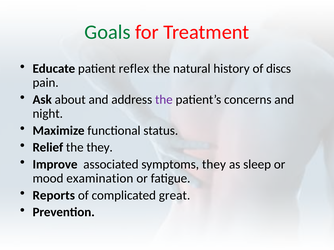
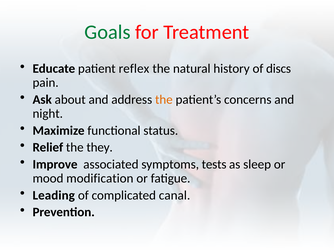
the at (164, 100) colour: purple -> orange
symptoms they: they -> tests
examination: examination -> modification
Reports: Reports -> Leading
great: great -> canal
